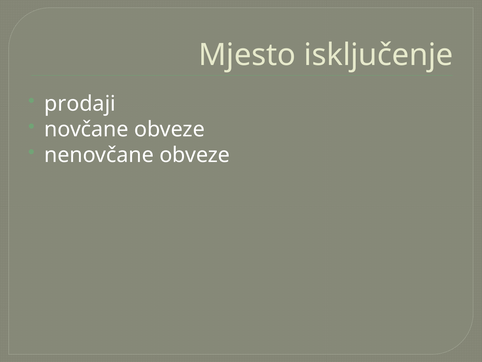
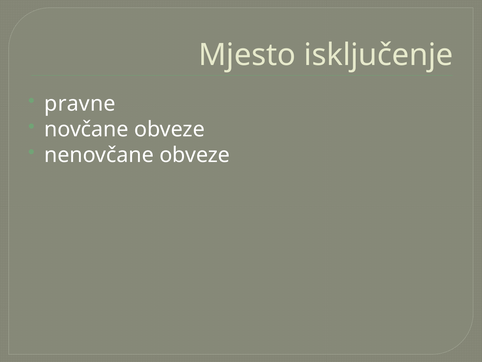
prodaji: prodaji -> pravne
